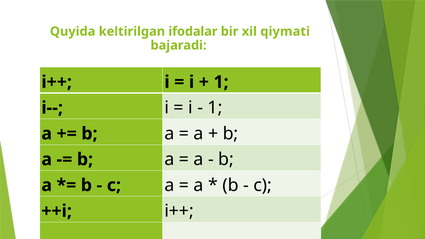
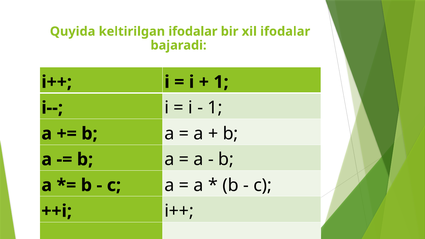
xil qiymati: qiymati -> ifodalar
